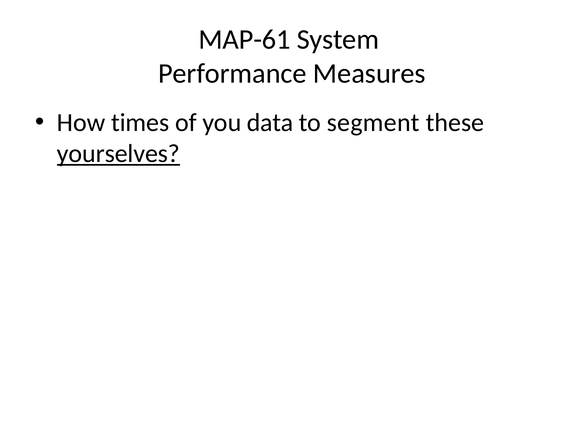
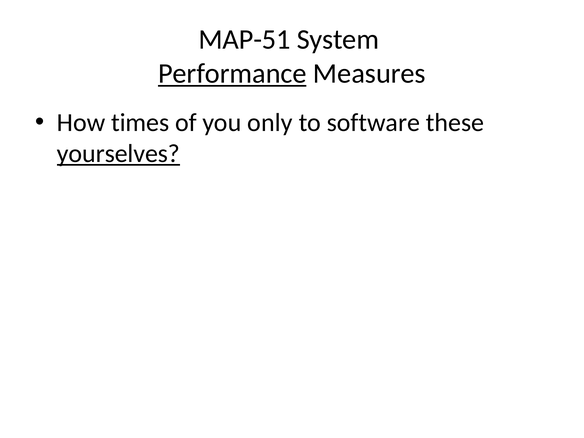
MAP-61: MAP-61 -> MAP-51
Performance underline: none -> present
data: data -> only
segment: segment -> software
